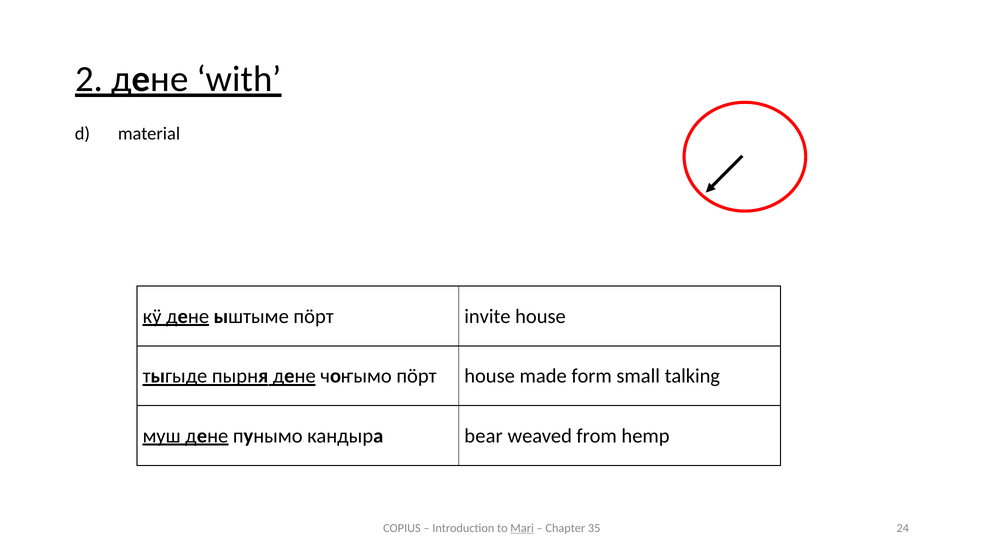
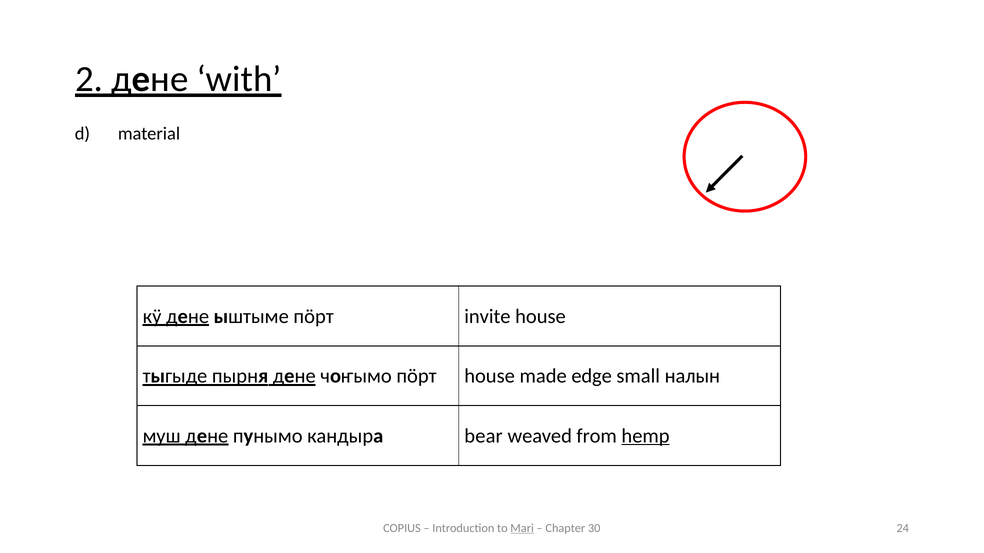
form: form -> edge
talking: talking -> налын
hemp underline: none -> present
35: 35 -> 30
